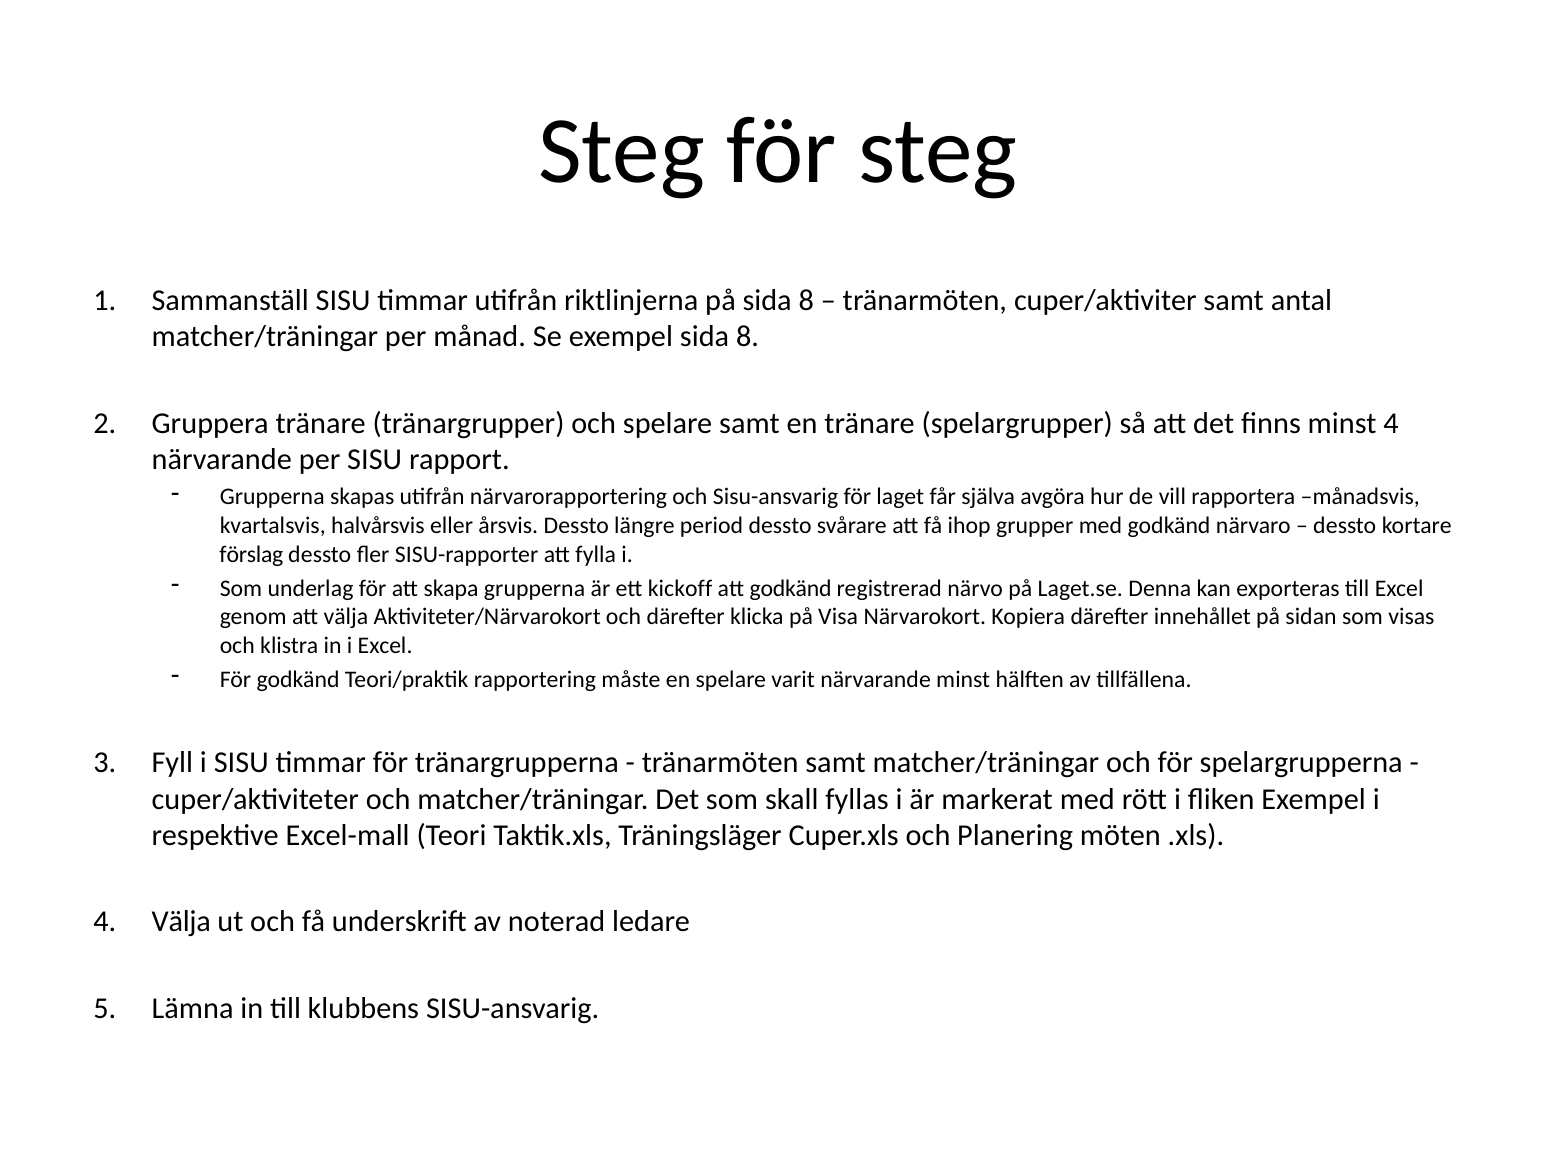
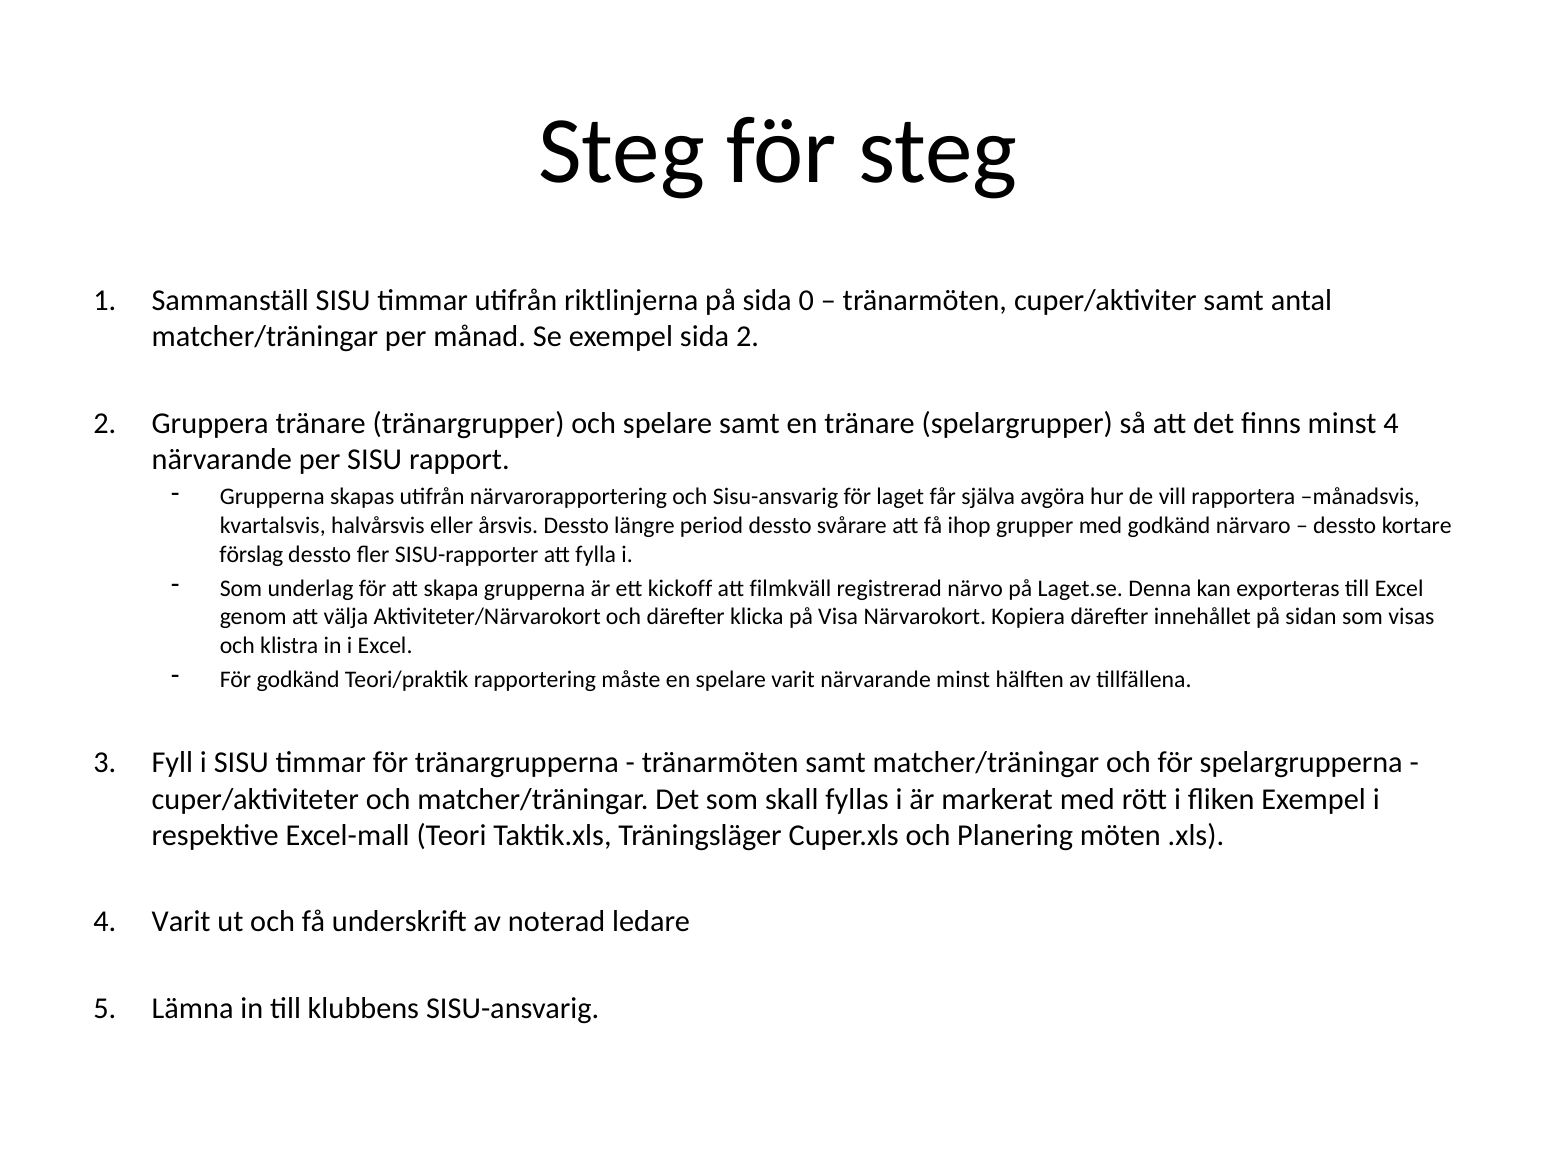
på sida 8: 8 -> 0
exempel sida 8: 8 -> 2
att godkänd: godkänd -> filmkväll
4 Välja: Välja -> Varit
